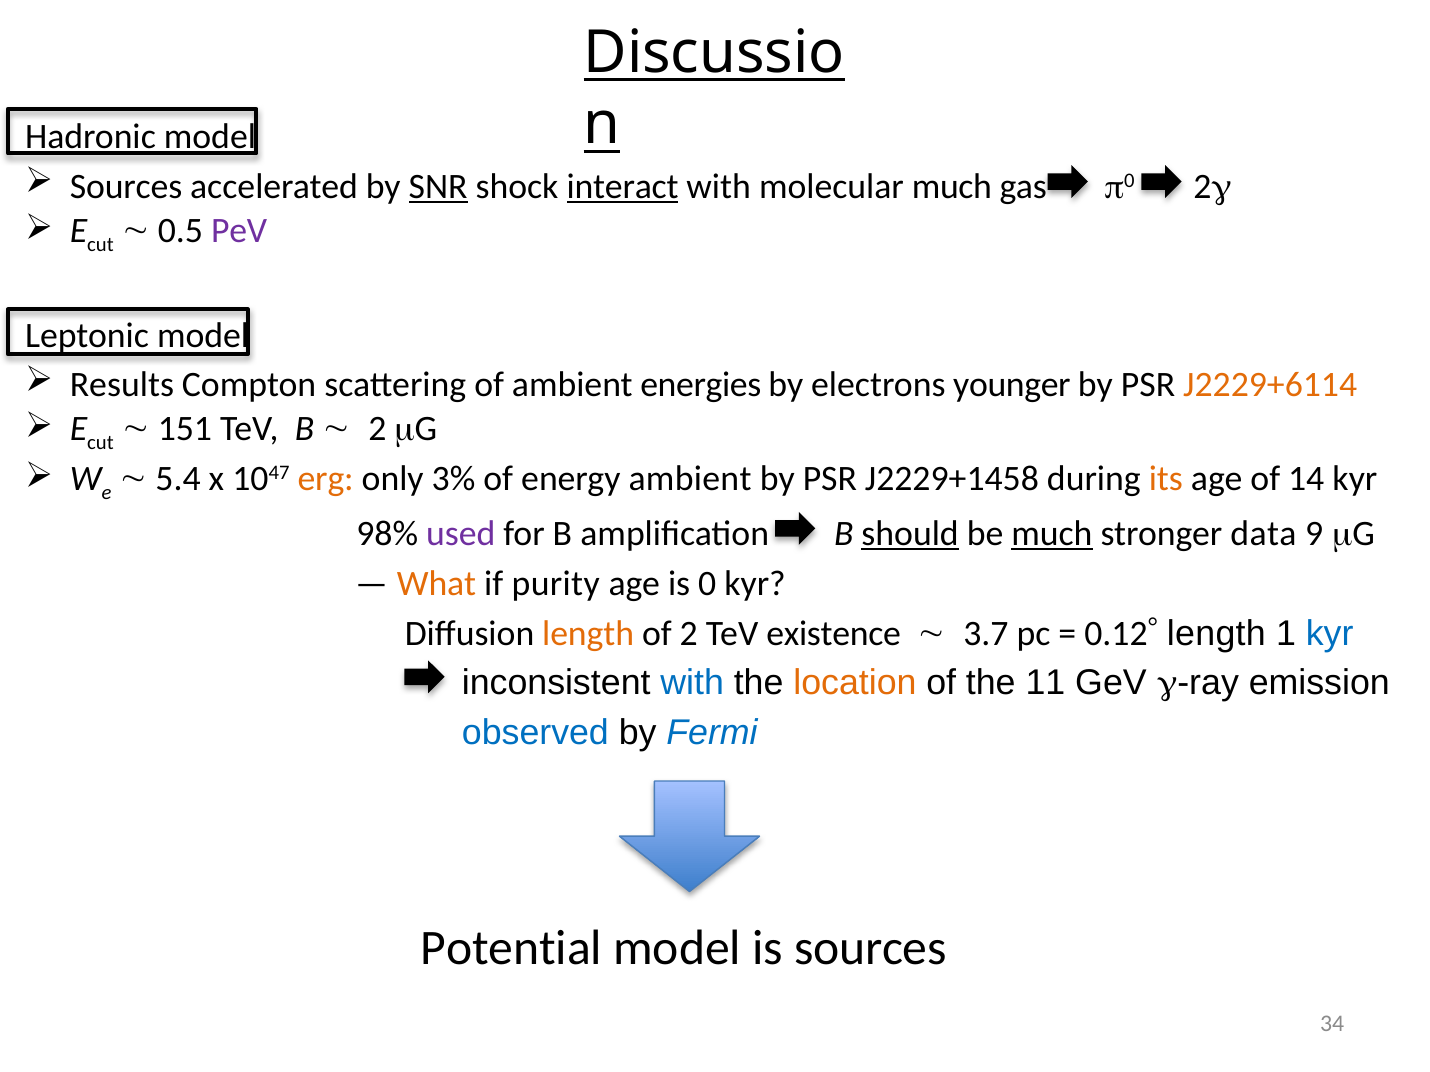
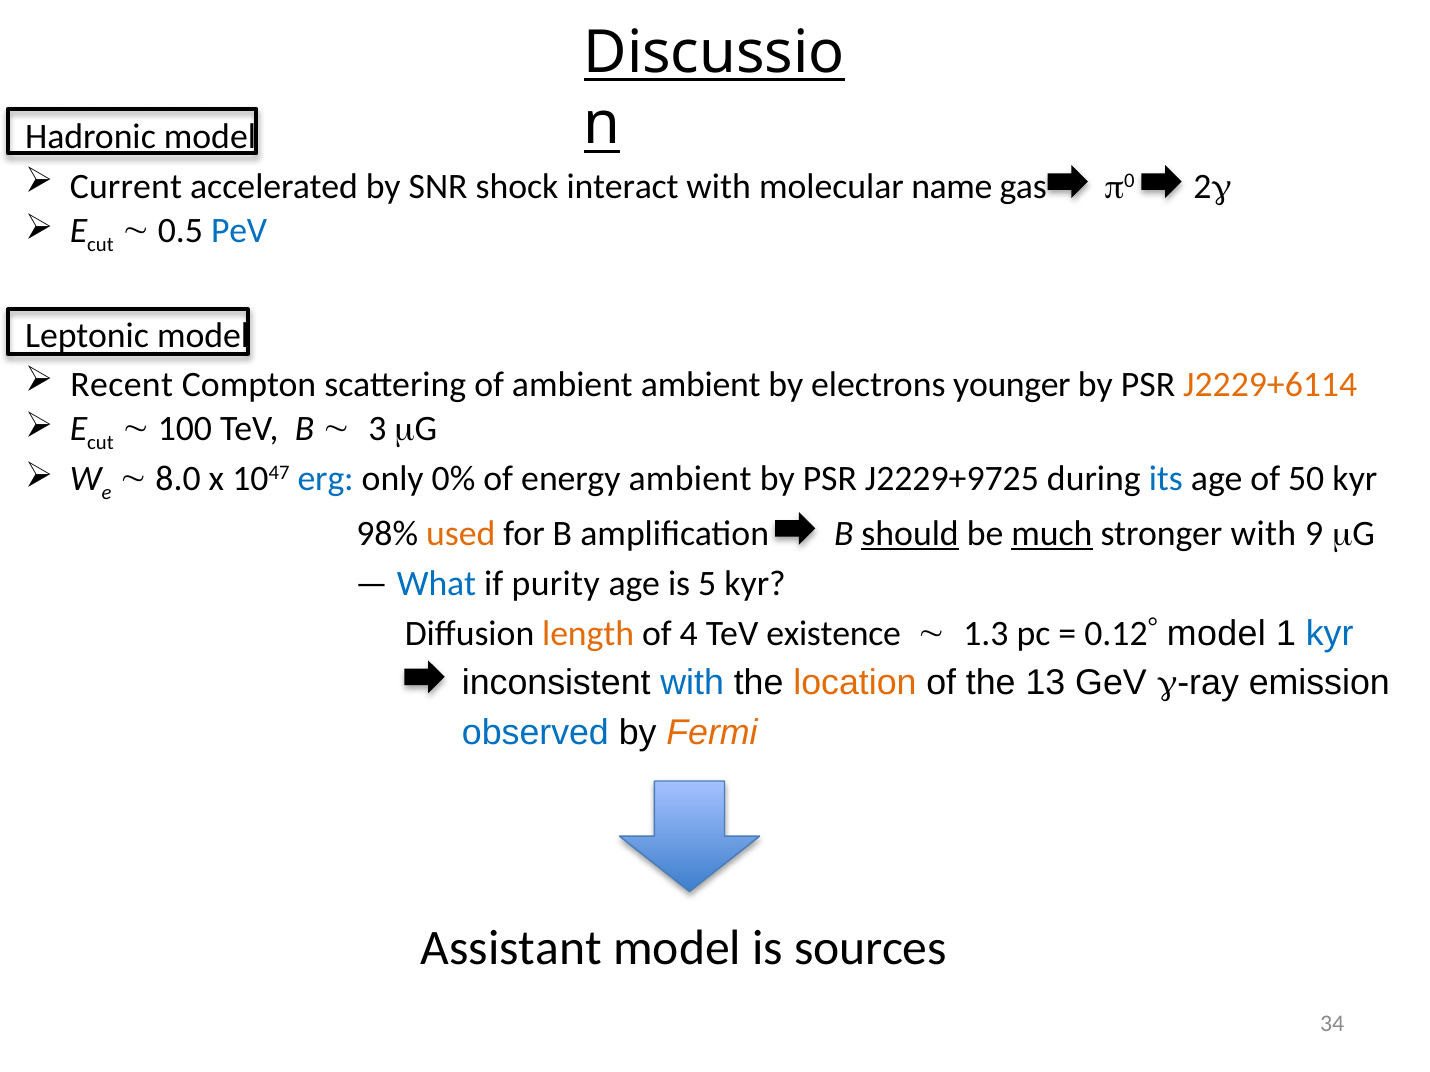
Sources at (126, 187): Sources -> Current
SNR underline: present -> none
interact underline: present -> none
molecular much: much -> name
PeV colour: purple -> blue
Results: Results -> Recent
ambient energies: energies -> ambient
151: 151 -> 100
2 at (377, 429): 2 -> 3
5.4: 5.4 -> 8.0
erg colour: orange -> blue
3%: 3% -> 0%
J2229+1458: J2229+1458 -> J2229+9725
its colour: orange -> blue
14: 14 -> 50
used colour: purple -> orange
stronger data: data -> with
What colour: orange -> blue
0: 0 -> 5
of 2: 2 -> 4
3.7: 3.7 -> 1.3
0.12 length: length -> model
11: 11 -> 13
Fermi colour: blue -> orange
Potential: Potential -> Assistant
